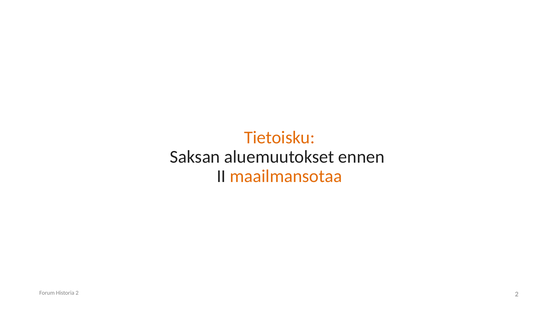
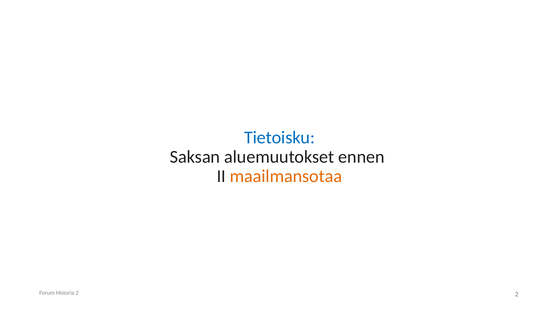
Tietoisku colour: orange -> blue
